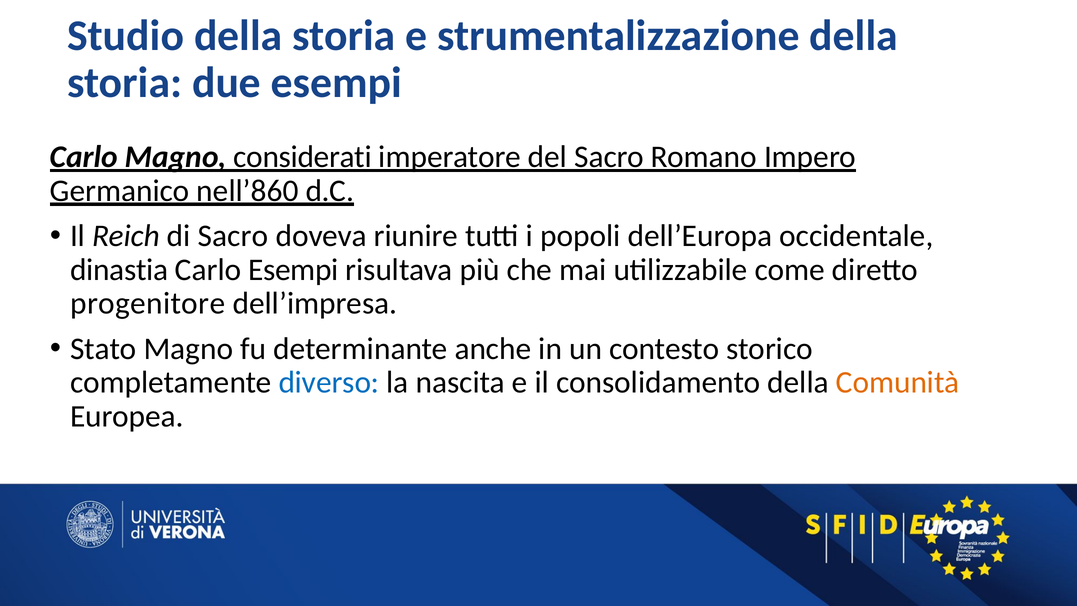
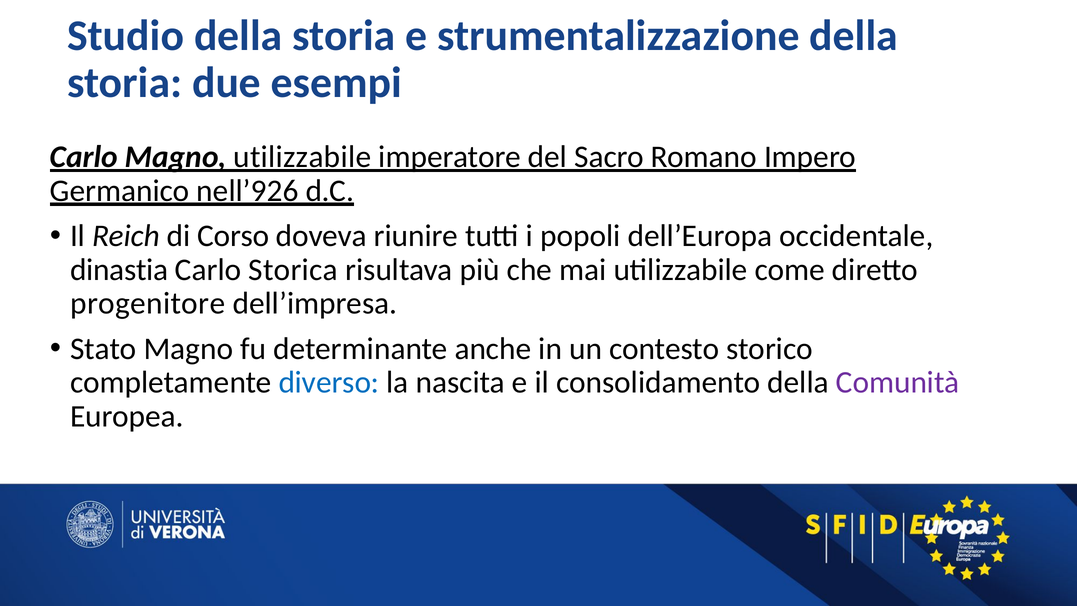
Magno considerati: considerati -> utilizzabile
nell’860: nell’860 -> nell’926
di Sacro: Sacro -> Corso
Carlo Esempi: Esempi -> Storica
Comunità colour: orange -> purple
